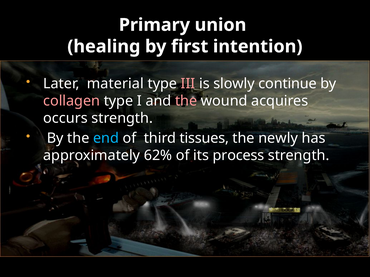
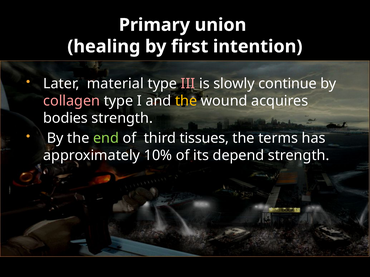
the at (186, 101) colour: pink -> yellow
occurs: occurs -> bodies
end colour: light blue -> light green
newly: newly -> terms
62%: 62% -> 10%
process: process -> depend
